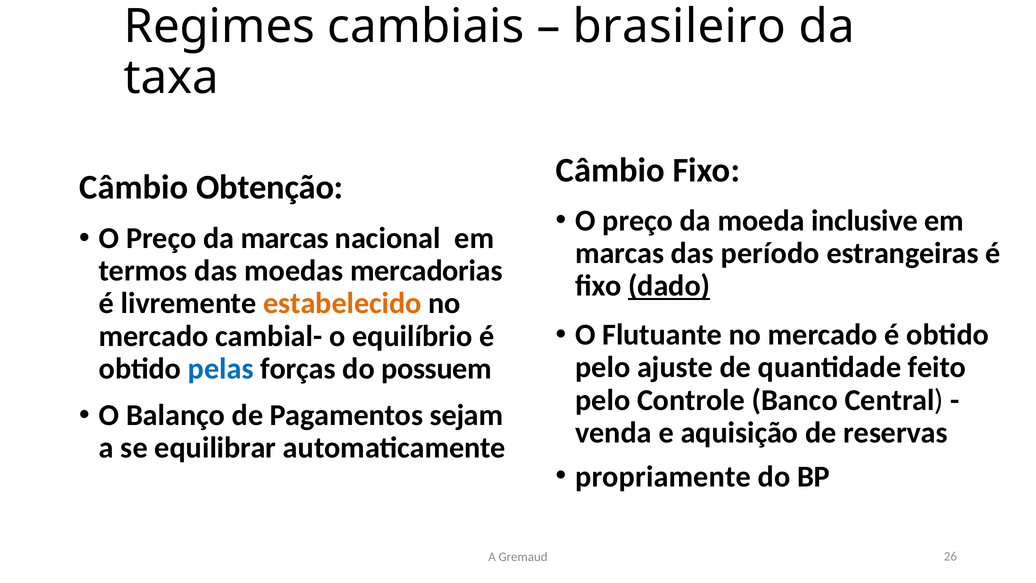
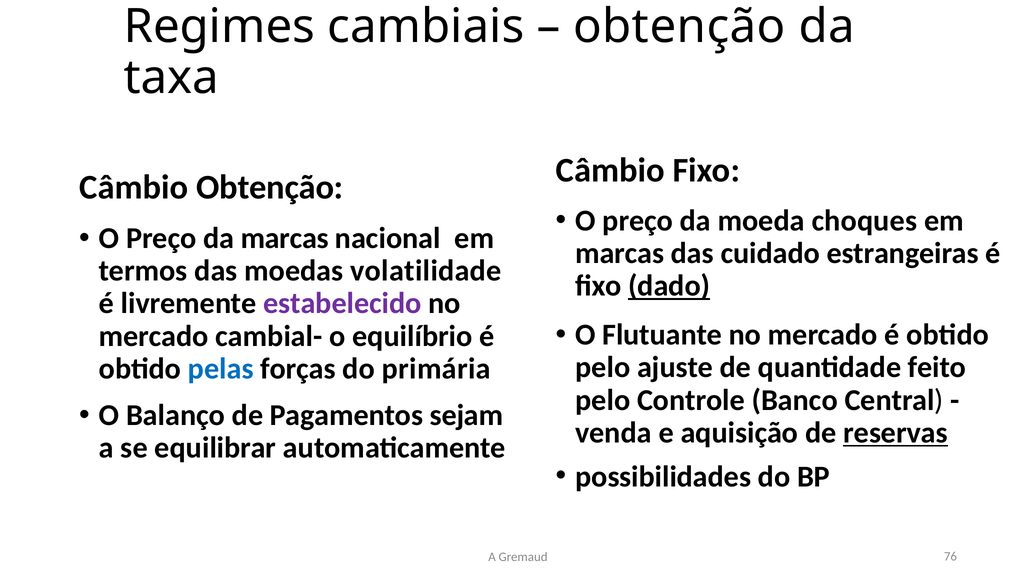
brasileiro at (679, 26): brasileiro -> obtenção
inclusive: inclusive -> choques
período: período -> cuidado
mercadorias: mercadorias -> volatilidade
estabelecido colour: orange -> purple
possuem: possuem -> primária
reservas underline: none -> present
propriamente: propriamente -> possibilidades
26: 26 -> 76
